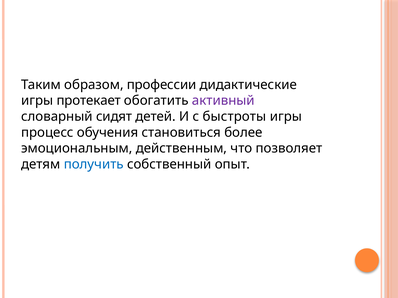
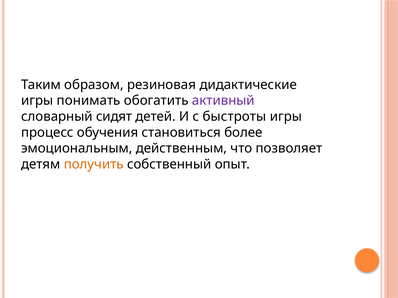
профессии: профессии -> резиновая
протекает: протекает -> понимать
получить colour: blue -> orange
